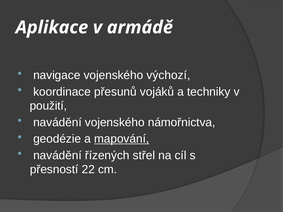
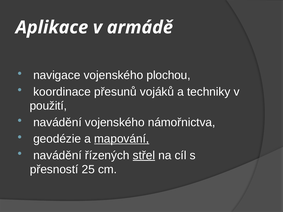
výchozí: výchozí -> plochou
střel underline: none -> present
22: 22 -> 25
